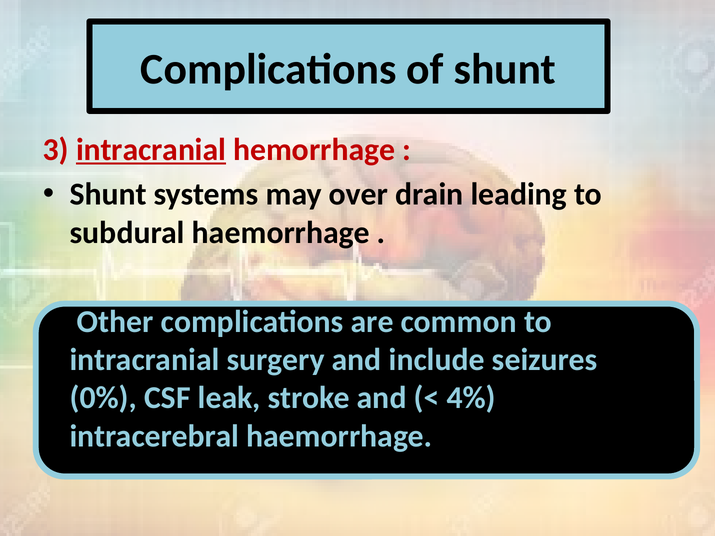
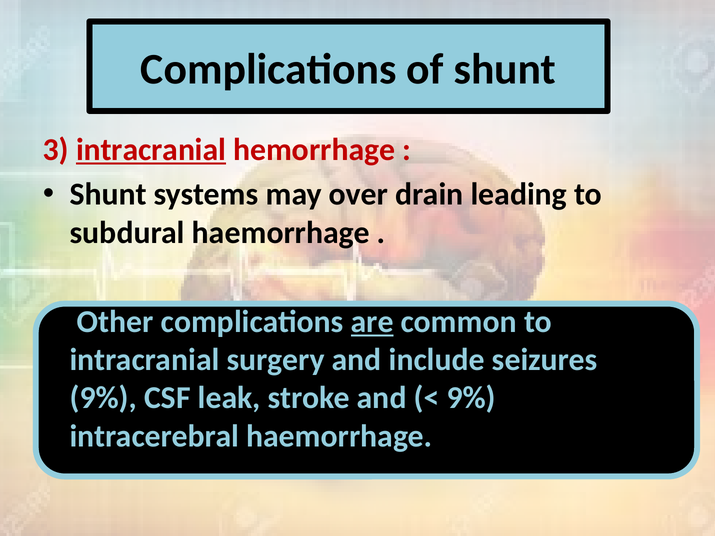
are underline: none -> present
0% at (103, 398): 0% -> 9%
4% at (471, 398): 4% -> 9%
